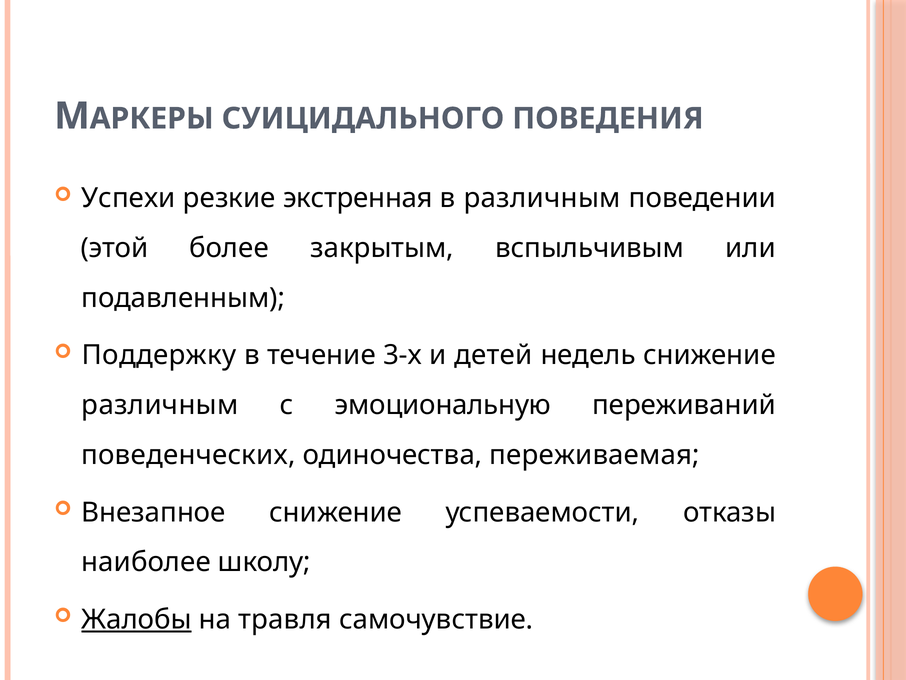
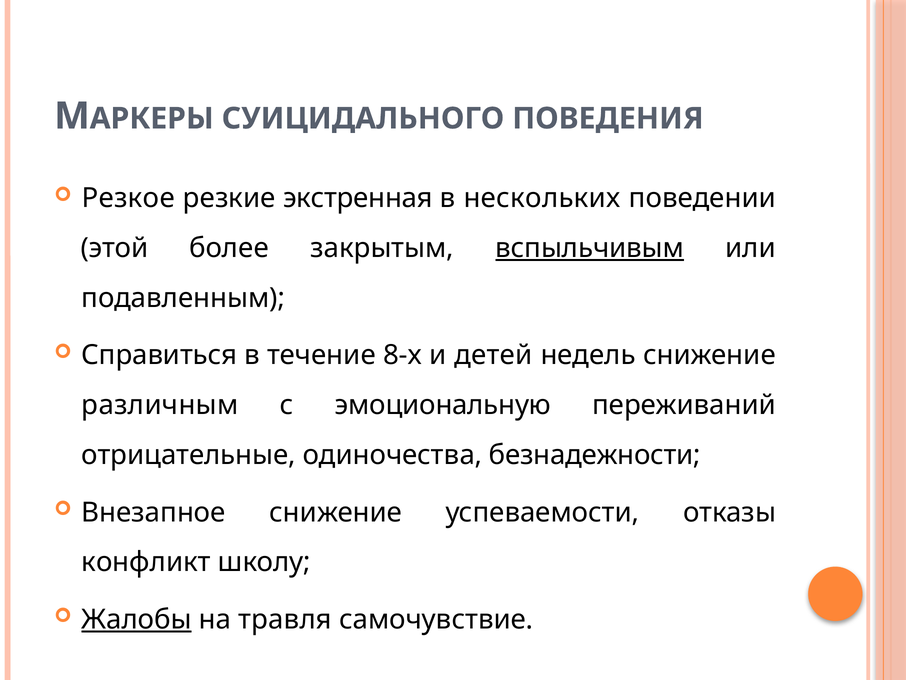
Успехи: Успехи -> Резкое
в различным: различным -> нескольких
вспыльчивым underline: none -> present
Поддержку: Поддержку -> Справиться
3-х: 3-х -> 8-х
поведенческих: поведенческих -> отрицательные
переживаемая: переживаемая -> безнадежности
наиболее: наиболее -> конфликт
